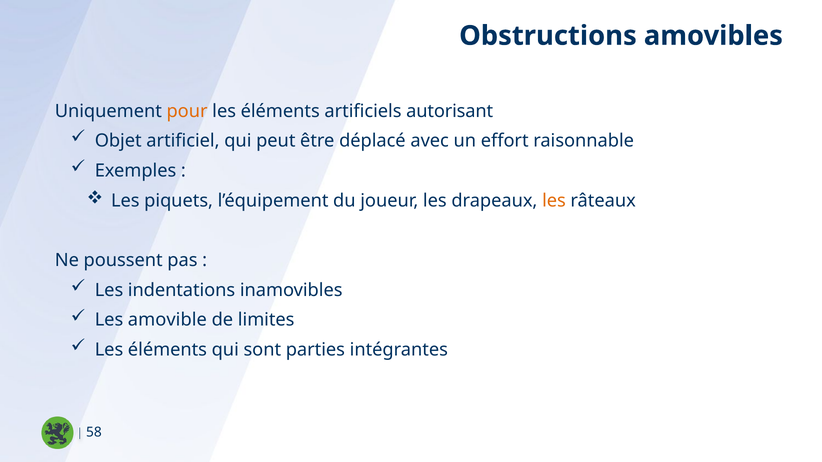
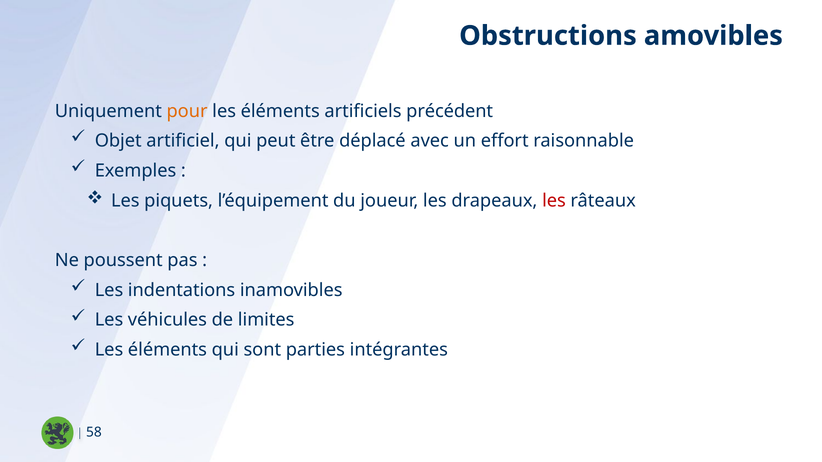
autorisant: autorisant -> précédent
les at (554, 201) colour: orange -> red
amovible: amovible -> véhicules
